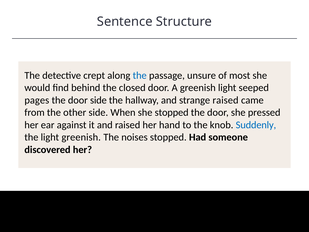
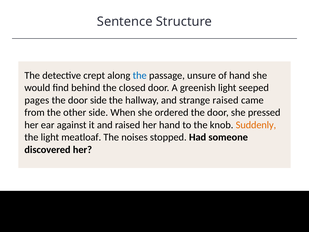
of most: most -> hand
she stopped: stopped -> ordered
Suddenly colour: blue -> orange
light greenish: greenish -> meatloaf
